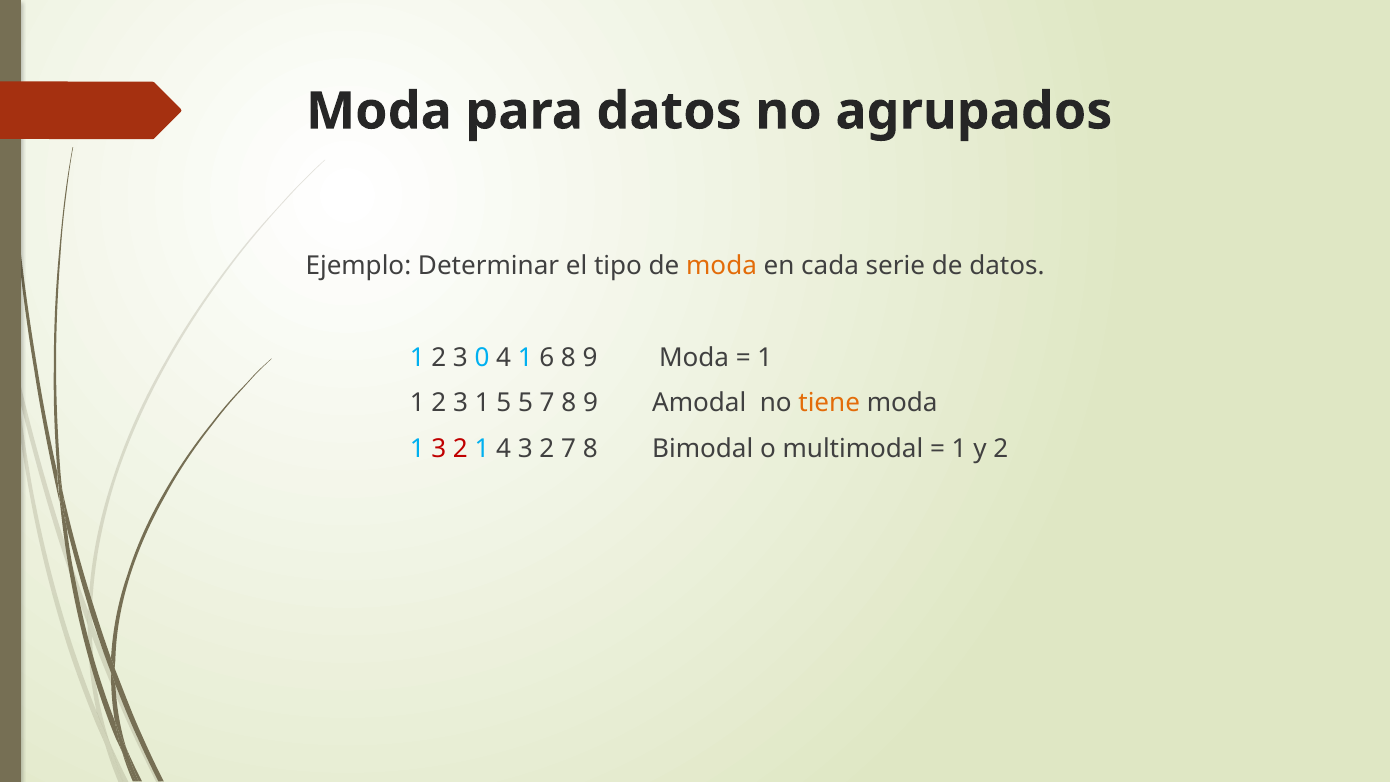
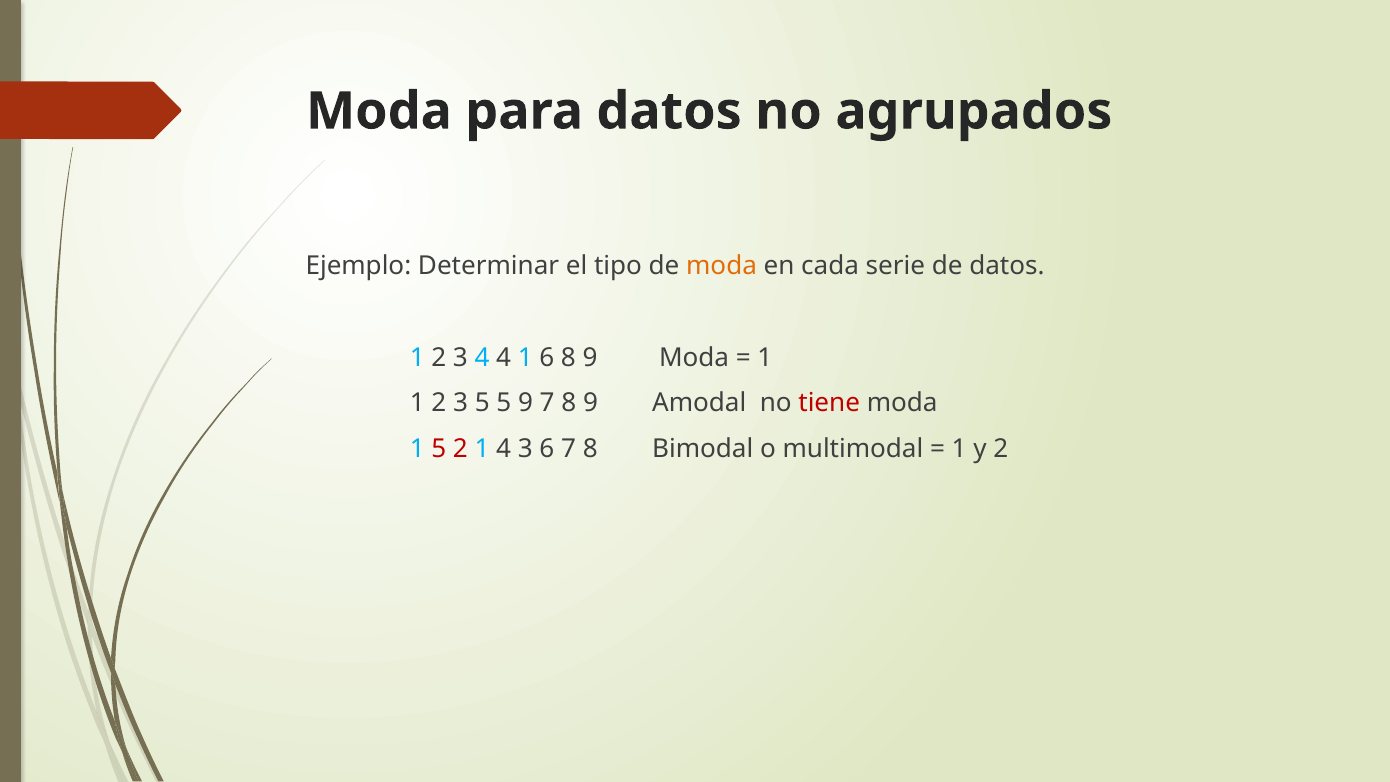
3 0: 0 -> 4
3 1: 1 -> 5
5 5: 5 -> 9
tiene colour: orange -> red
1 3: 3 -> 5
4 3 2: 2 -> 6
